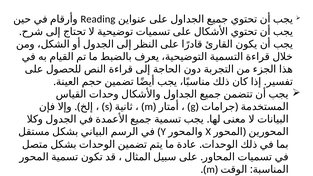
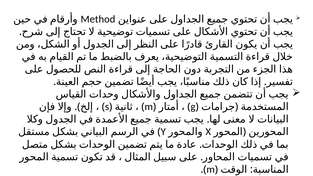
Reading: Reading -> Method
